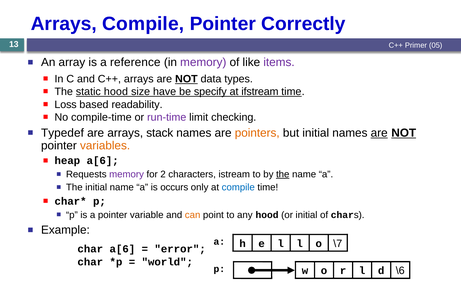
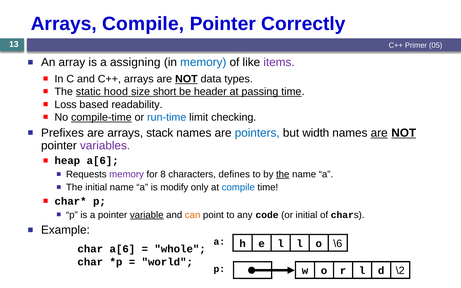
reference: reference -> assigning
memory at (203, 62) colour: purple -> blue
have: have -> short
specify: specify -> header
ifstream: ifstream -> passing
compile-time underline: none -> present
run-time colour: purple -> blue
Typedef: Typedef -> Prefixes
pointers colour: orange -> blue
but initial: initial -> width
variables colour: orange -> purple
2: 2 -> 8
istream: istream -> defines
occurs: occurs -> modify
variable underline: none -> present
any hood: hood -> code
\7: \7 -> \6
error: error -> whole
\6: \6 -> \2
